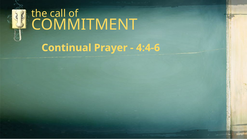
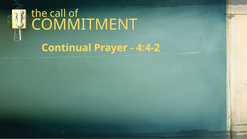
4:4-6: 4:4-6 -> 4:4-2
